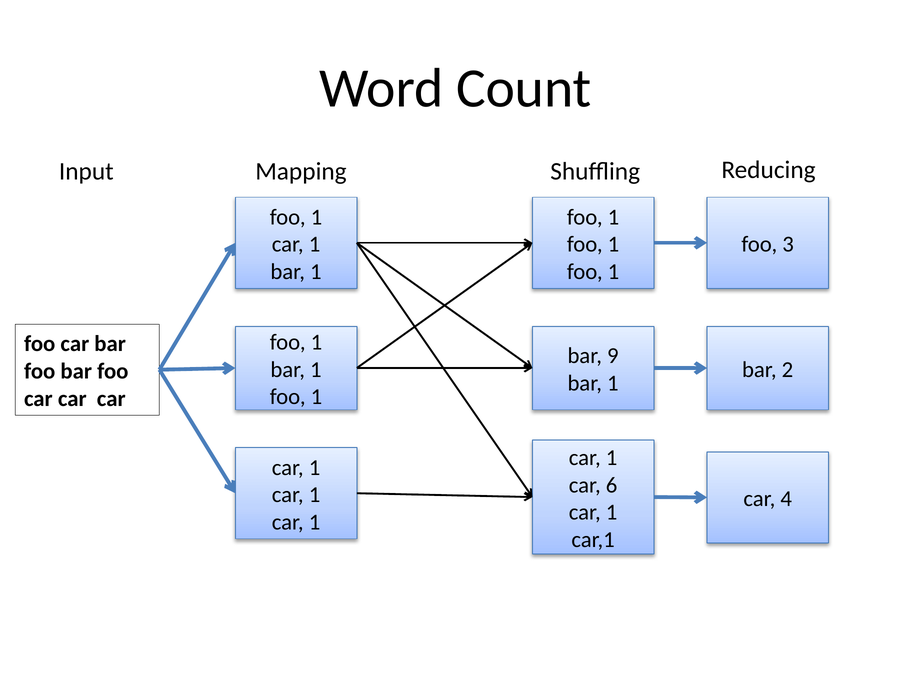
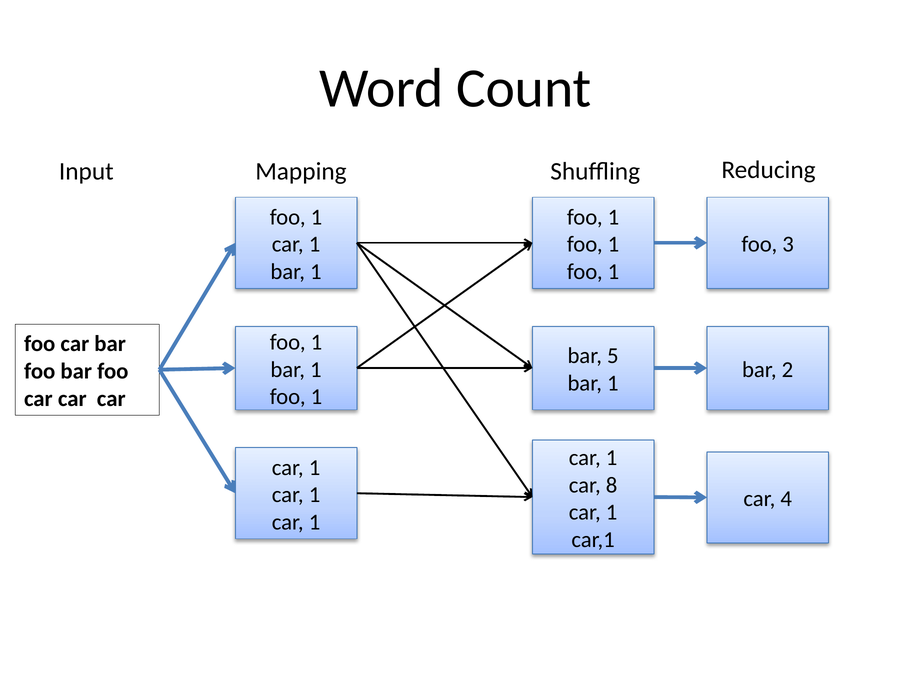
9: 9 -> 5
6: 6 -> 8
